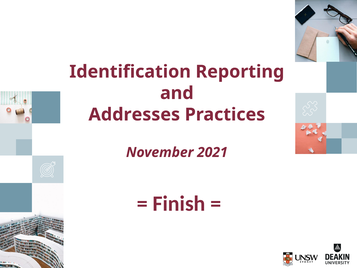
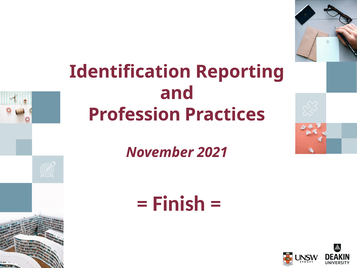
Addresses: Addresses -> Profession
